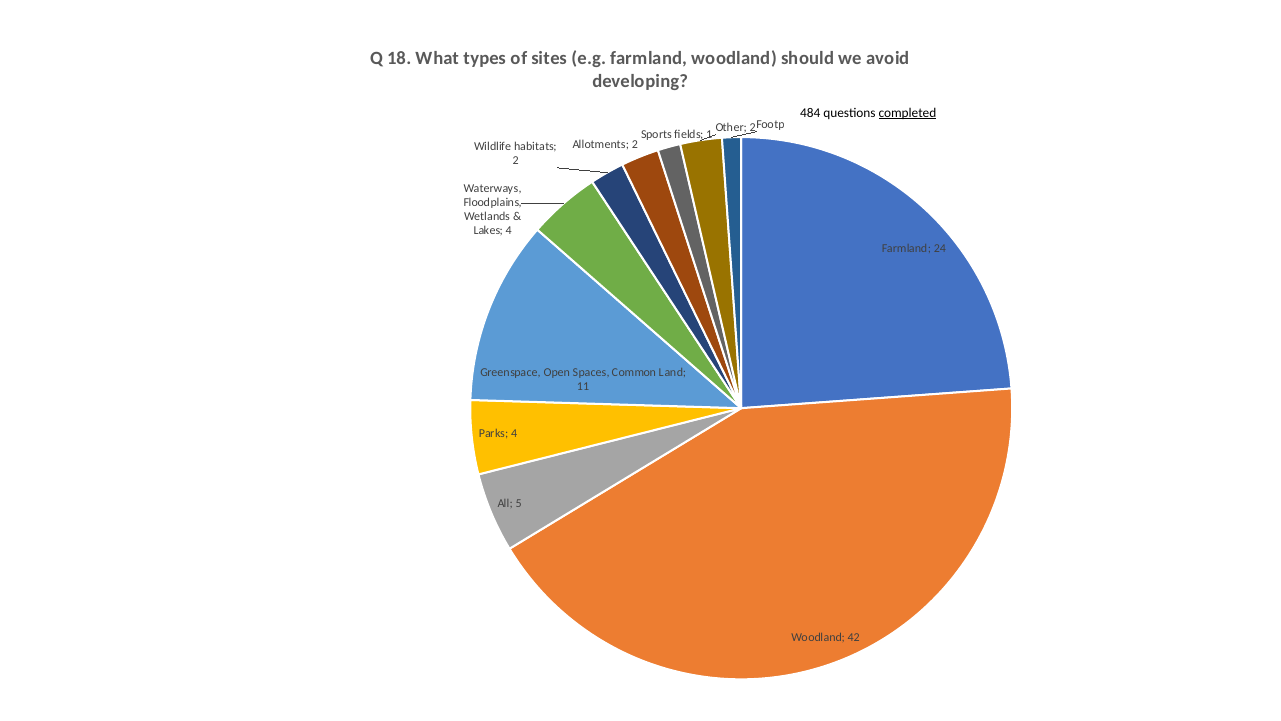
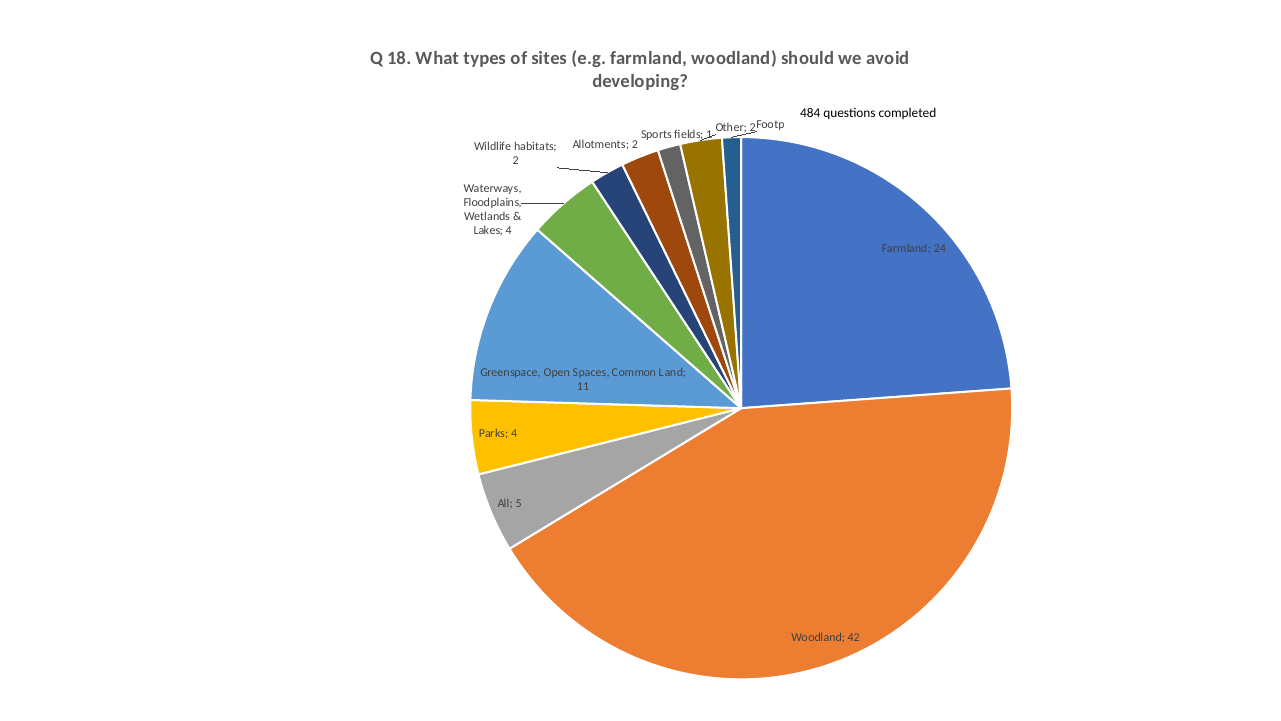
completed underline: present -> none
